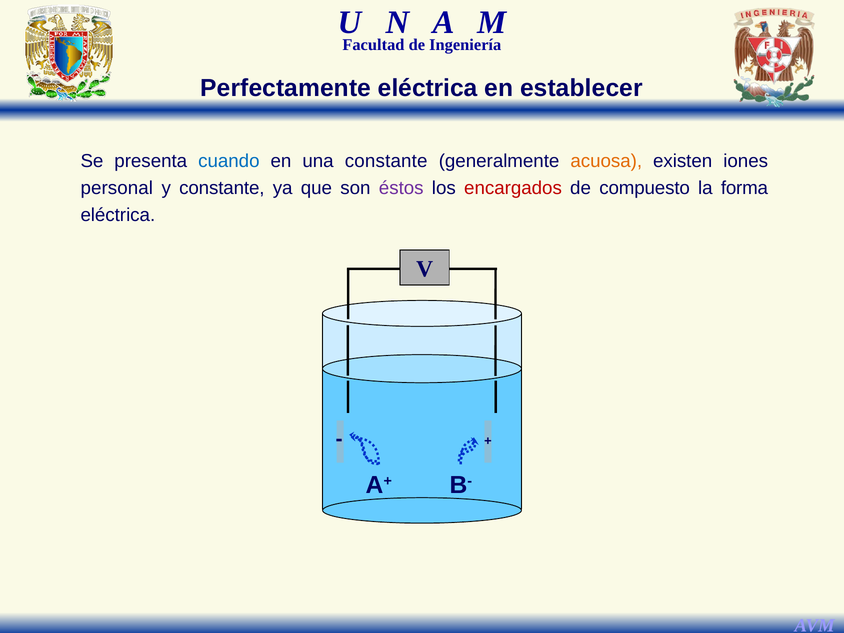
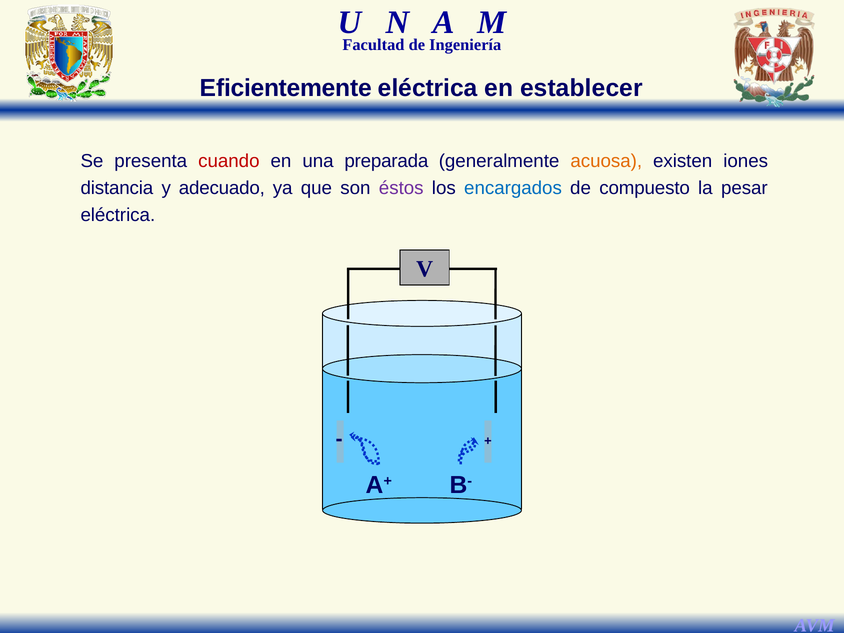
Perfectamente: Perfectamente -> Eficientemente
cuando colour: blue -> red
una constante: constante -> preparada
personal: personal -> distancia
y constante: constante -> adecuado
encargados colour: red -> blue
forma: forma -> pesar
